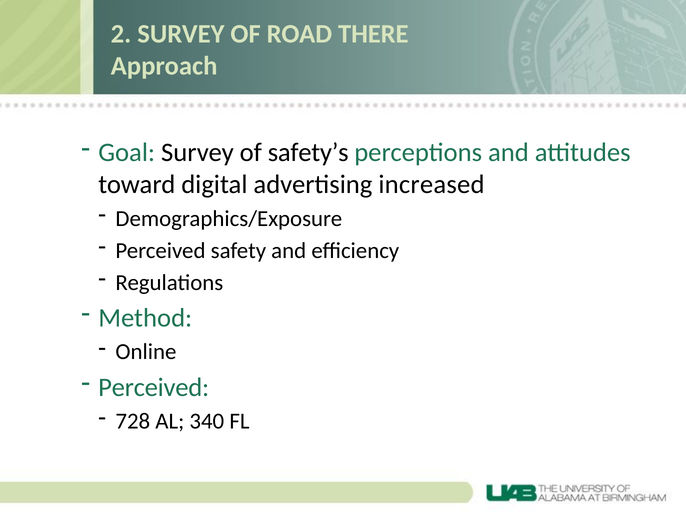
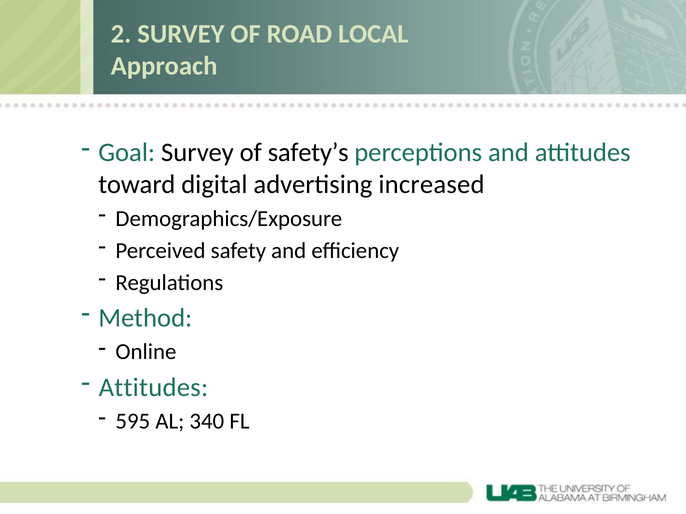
THERE: THERE -> LOCAL
Perceived at (154, 388): Perceived -> Attitudes
728: 728 -> 595
